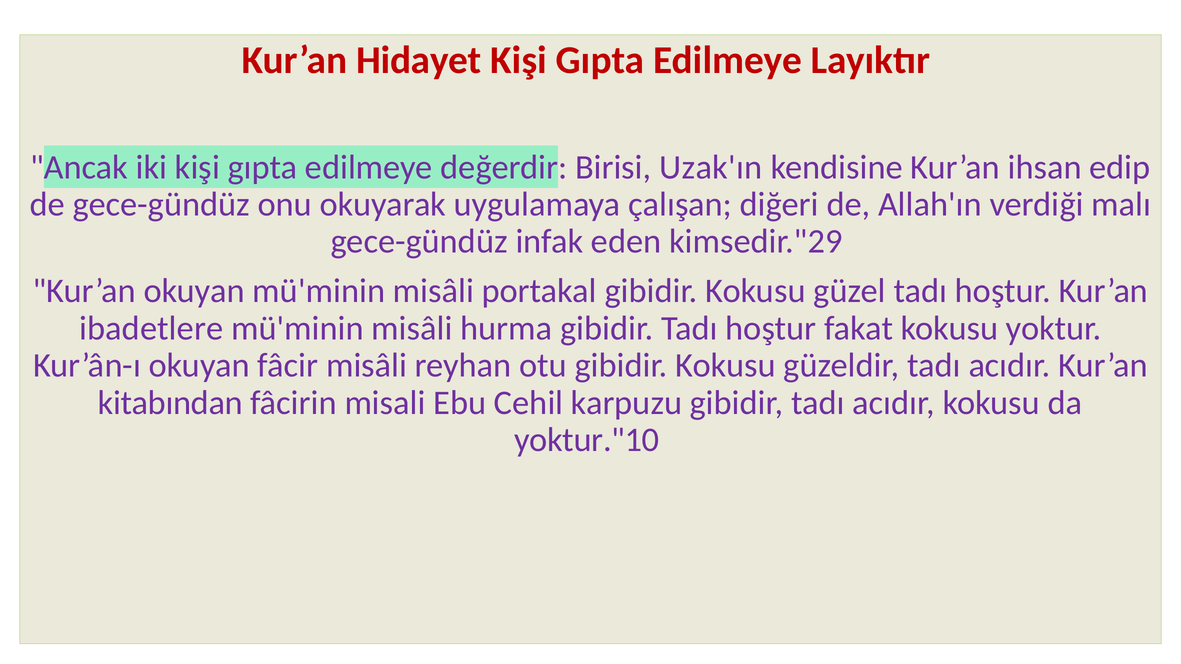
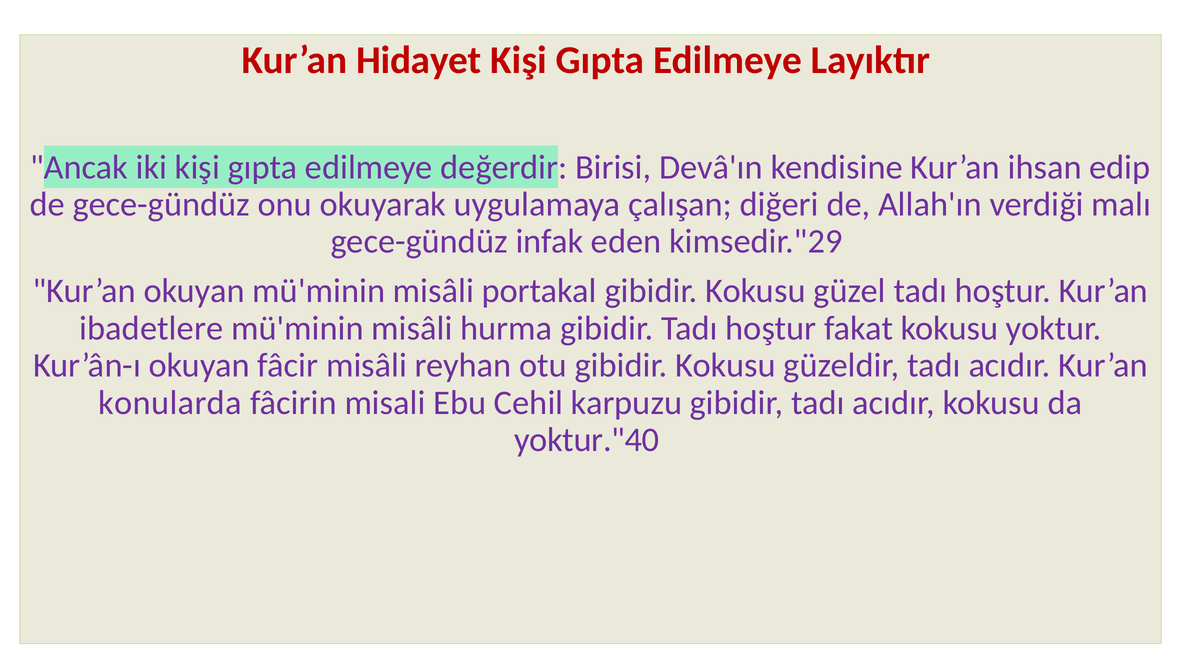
Uzak'ın: Uzak'ın -> Devâ'ın
kitabından: kitabından -> konularda
yoktur."10: yoktur."10 -> yoktur."40
